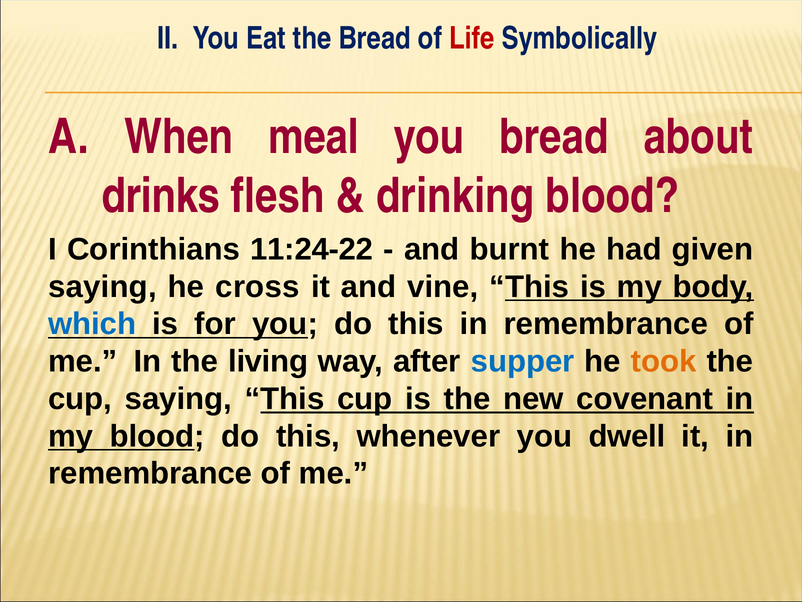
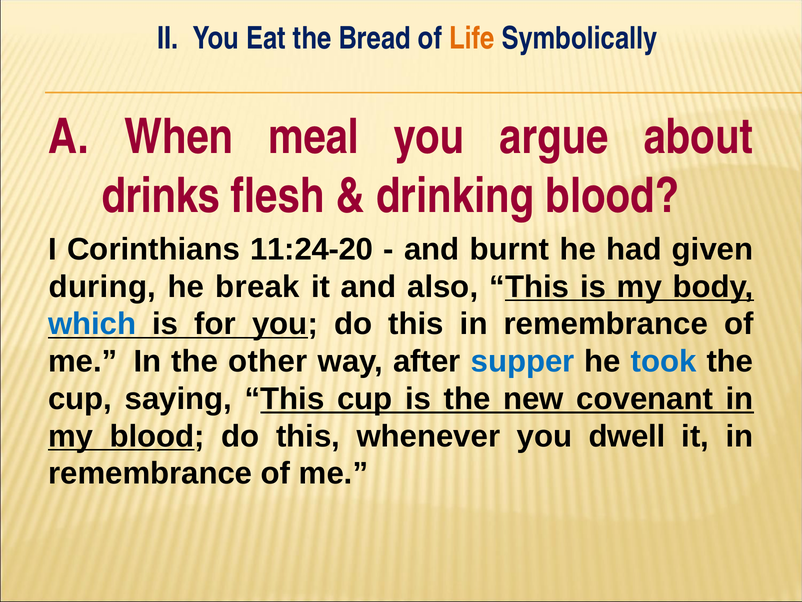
Life colour: red -> orange
you bread: bread -> argue
11:24-22: 11:24-22 -> 11:24-20
saying at (102, 286): saying -> during
cross: cross -> break
vine: vine -> also
living: living -> other
took colour: orange -> blue
